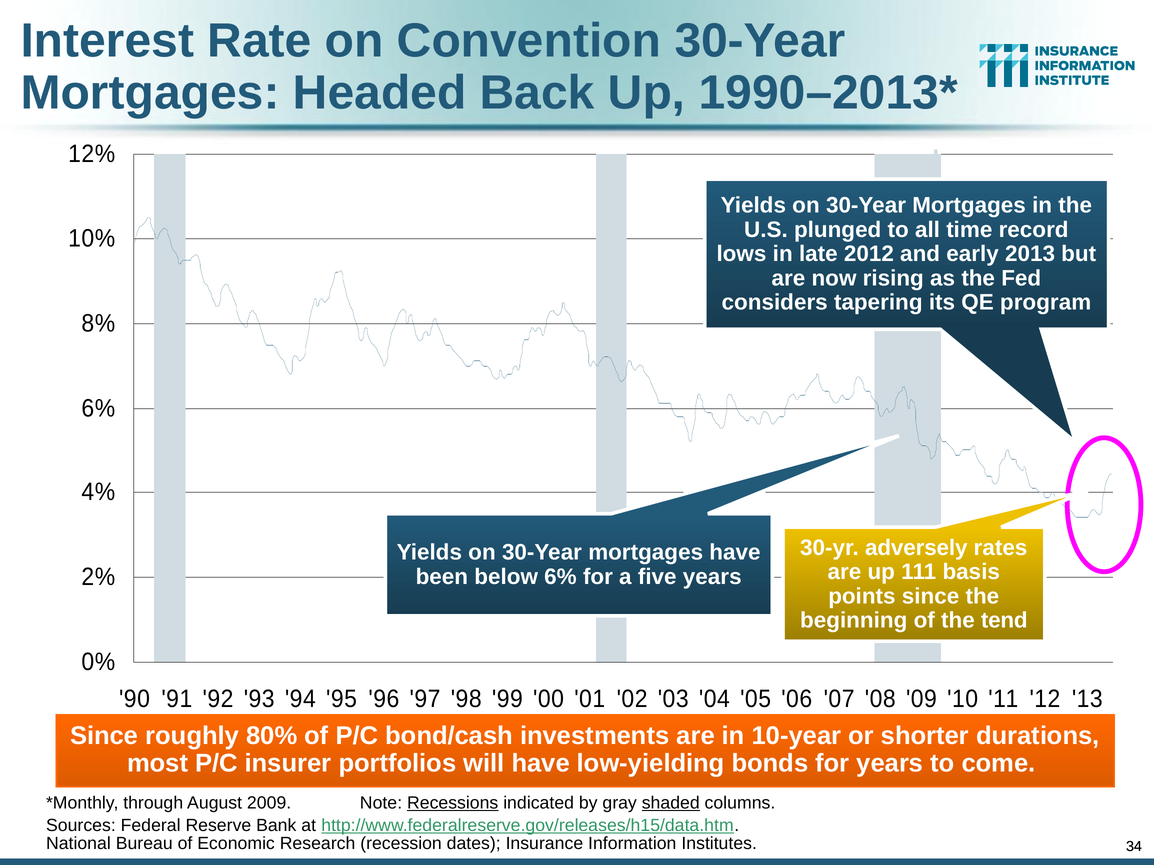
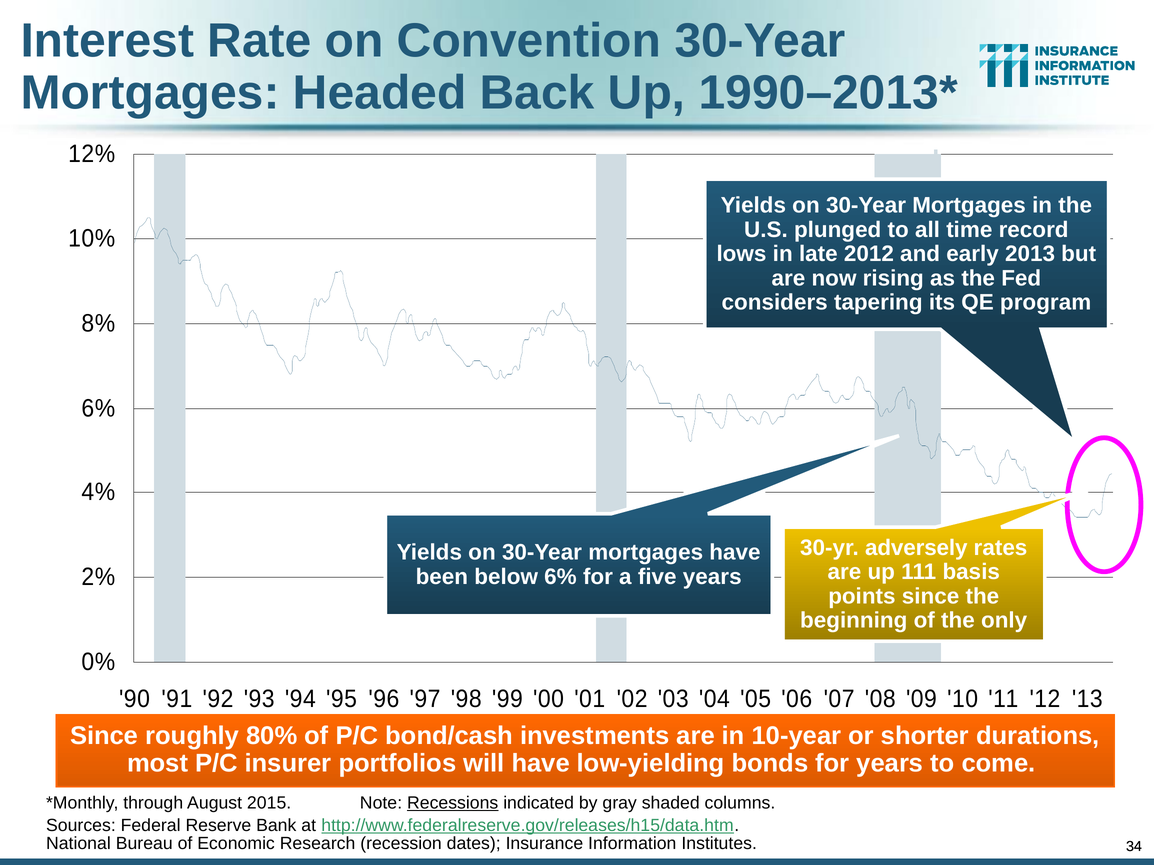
tend: tend -> only
2009: 2009 -> 2015
shaded underline: present -> none
